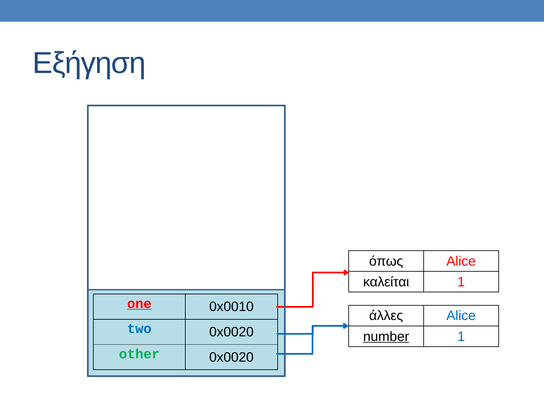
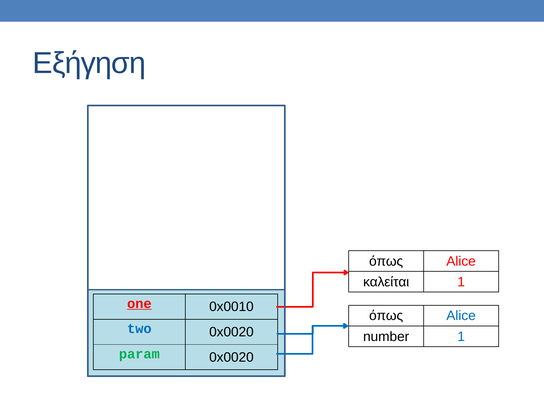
άλλες at (386, 316): άλλες -> όπως
number underline: present -> none
other: other -> param
